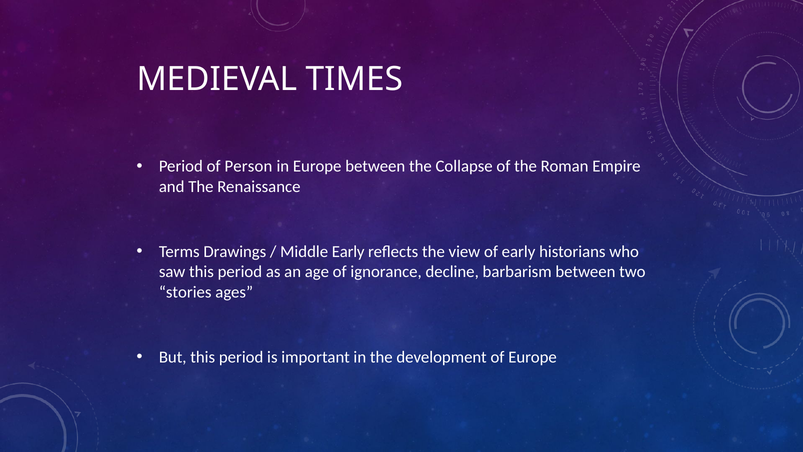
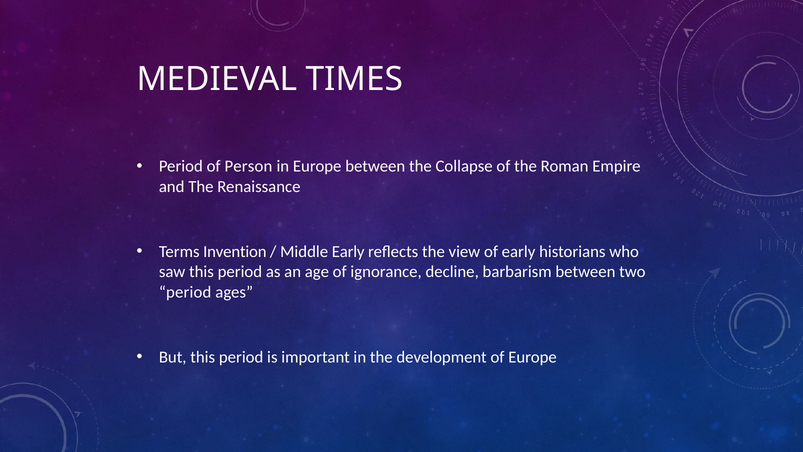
Drawings: Drawings -> Invention
stories at (185, 292): stories -> period
